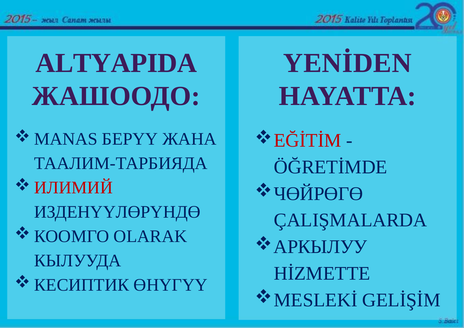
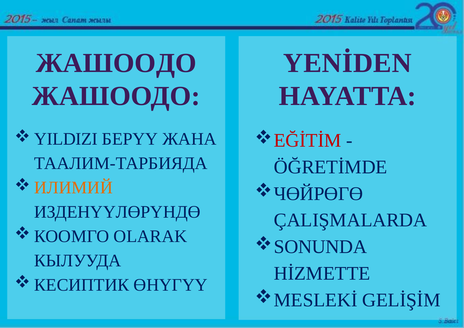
ALTYAPIDA at (116, 63): ALTYAPIDA -> ЖАШООДО
MANAS: MANAS -> YILDIZI
ИЛИМИЙ colour: red -> orange
АРКЫЛУУ: АРКЫЛУУ -> SONUNDA
